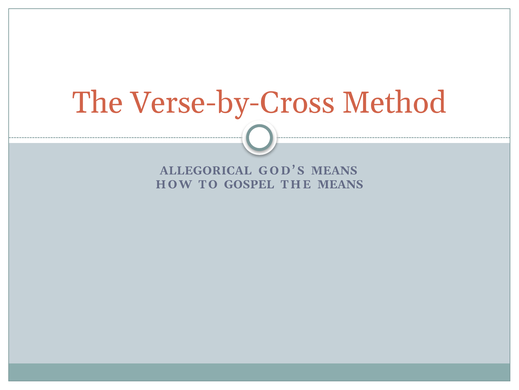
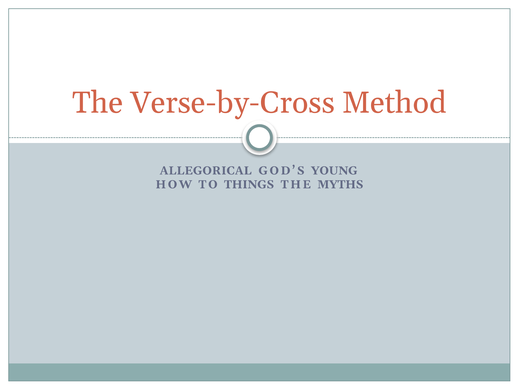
GOD’S MEANS: MEANS -> YOUNG
GOSPEL: GOSPEL -> THINGS
THE MEANS: MEANS -> MYTHS
